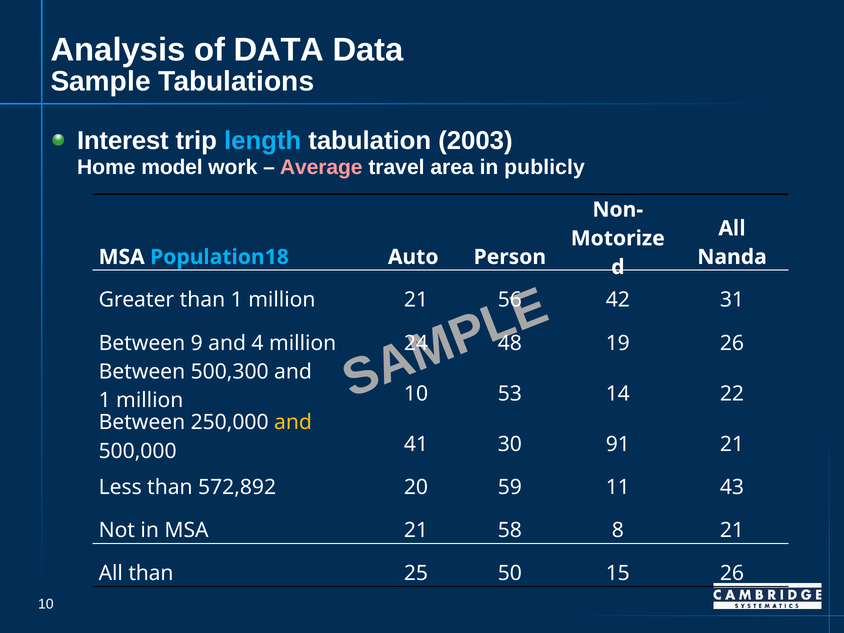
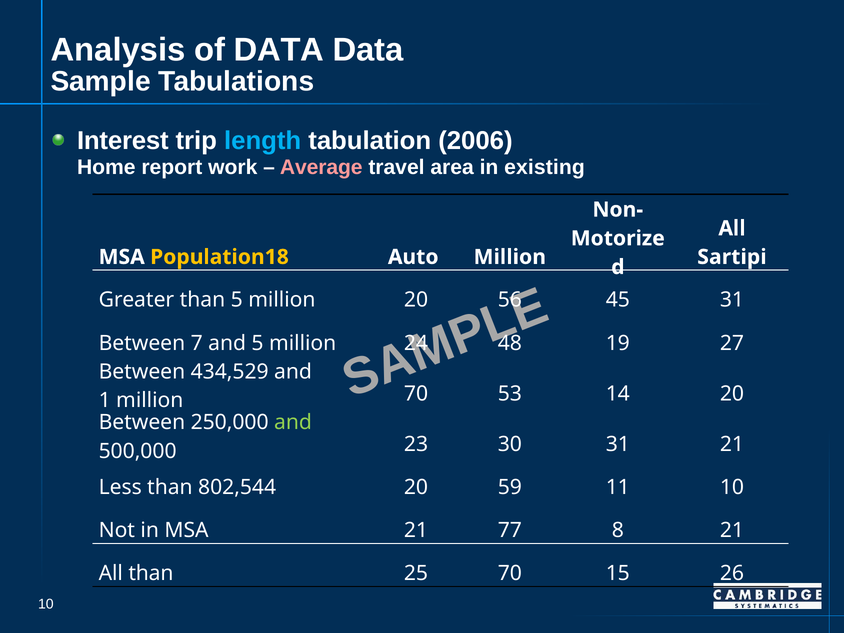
2003: 2003 -> 2006
model: model -> report
publicly: publicly -> existing
Population18 colour: light blue -> yellow
Auto Person: Person -> Million
Nanda: Nanda -> Sartipi
than 1: 1 -> 5
million 21: 21 -> 20
42: 42 -> 45
9: 9 -> 7
and 4: 4 -> 5
19 26: 26 -> 27
500,300: 500,300 -> 434,529
million 10: 10 -> 70
14 22: 22 -> 20
and at (293, 422) colour: yellow -> light green
41: 41 -> 23
30 91: 91 -> 31
572,892: 572,892 -> 802,544
11 43: 43 -> 10
58: 58 -> 77
25 50: 50 -> 70
